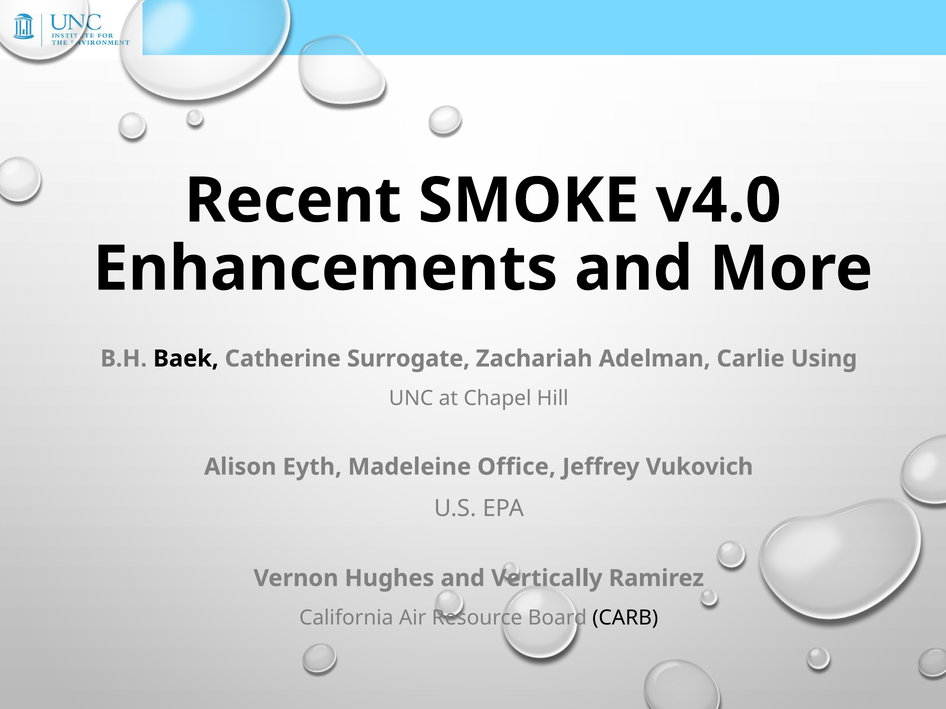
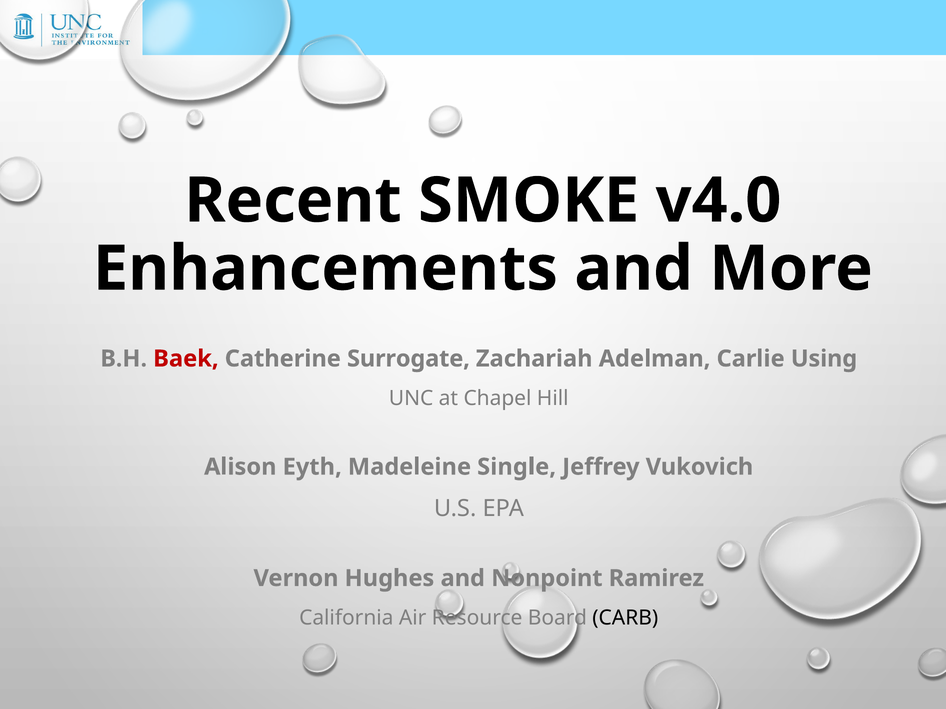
Baek colour: black -> red
Office: Office -> Single
Vertically: Vertically -> Nonpoint
